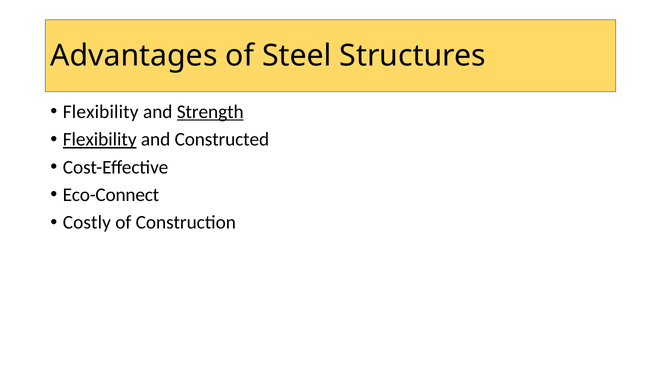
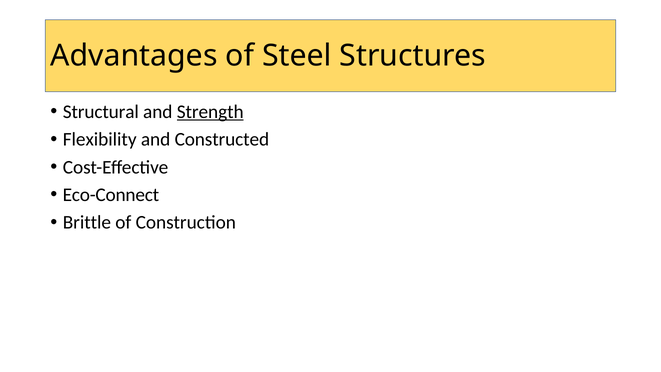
Flexibility at (101, 112): Flexibility -> Structural
Flexibility at (100, 139) underline: present -> none
Costly: Costly -> Brittle
